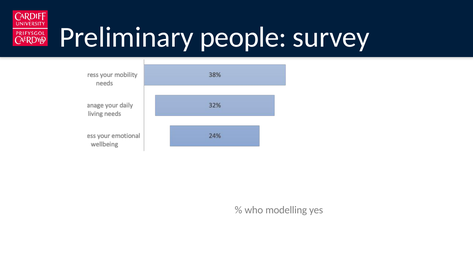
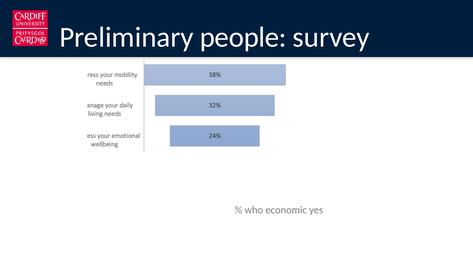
modelling: modelling -> economic
